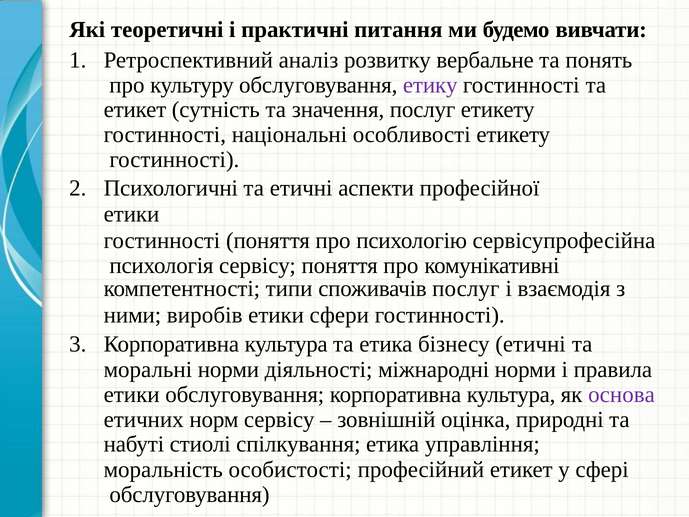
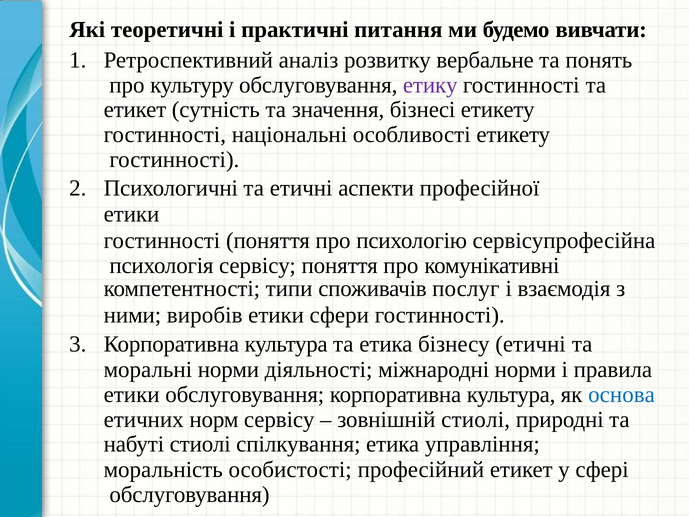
значення послуг: послуг -> бізнесі
основа colour: purple -> blue
зовнішній оцінка: оцінка -> стиолі
